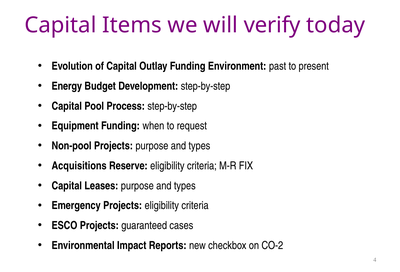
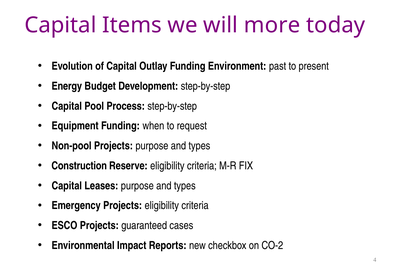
verify: verify -> more
Acquisitions: Acquisitions -> Construction
